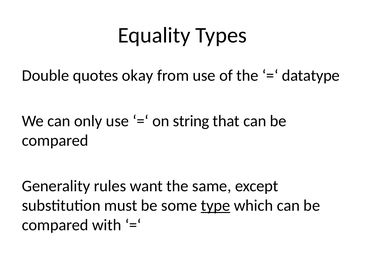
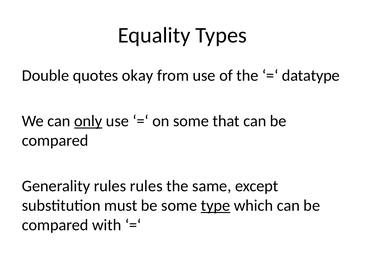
only underline: none -> present
on string: string -> some
rules want: want -> rules
